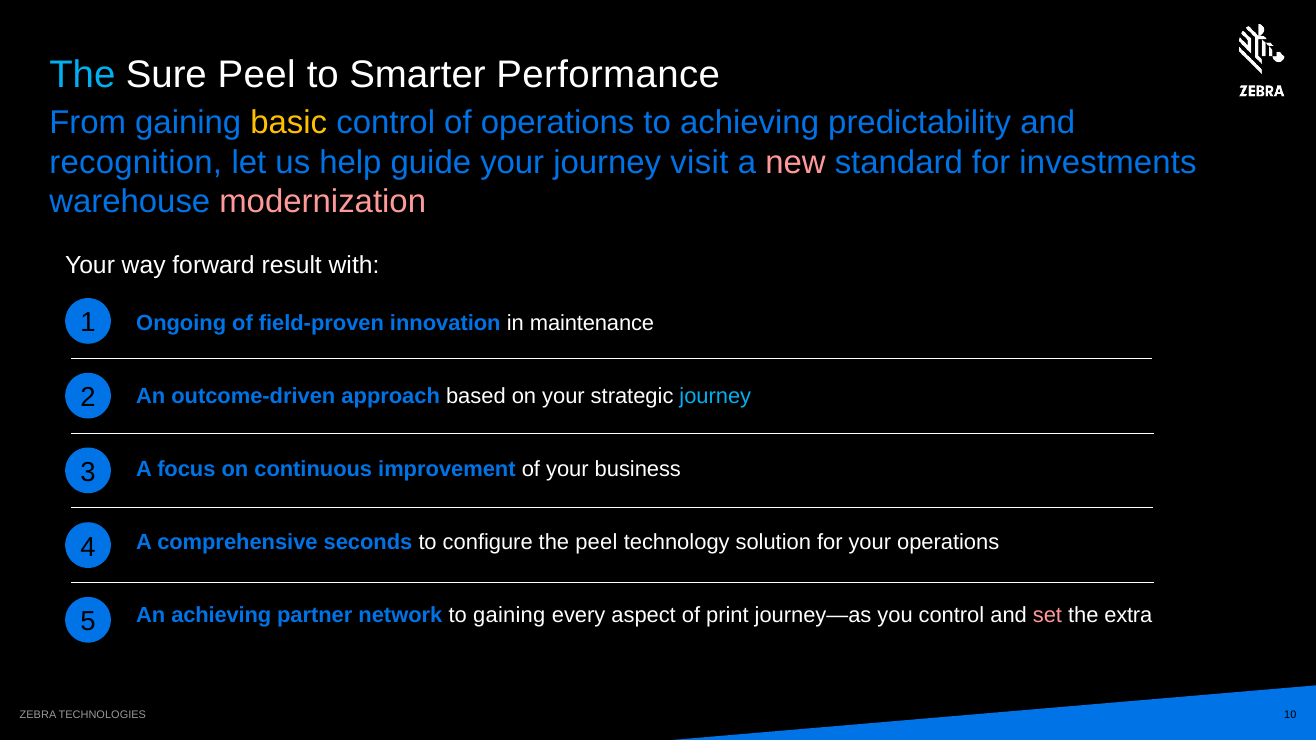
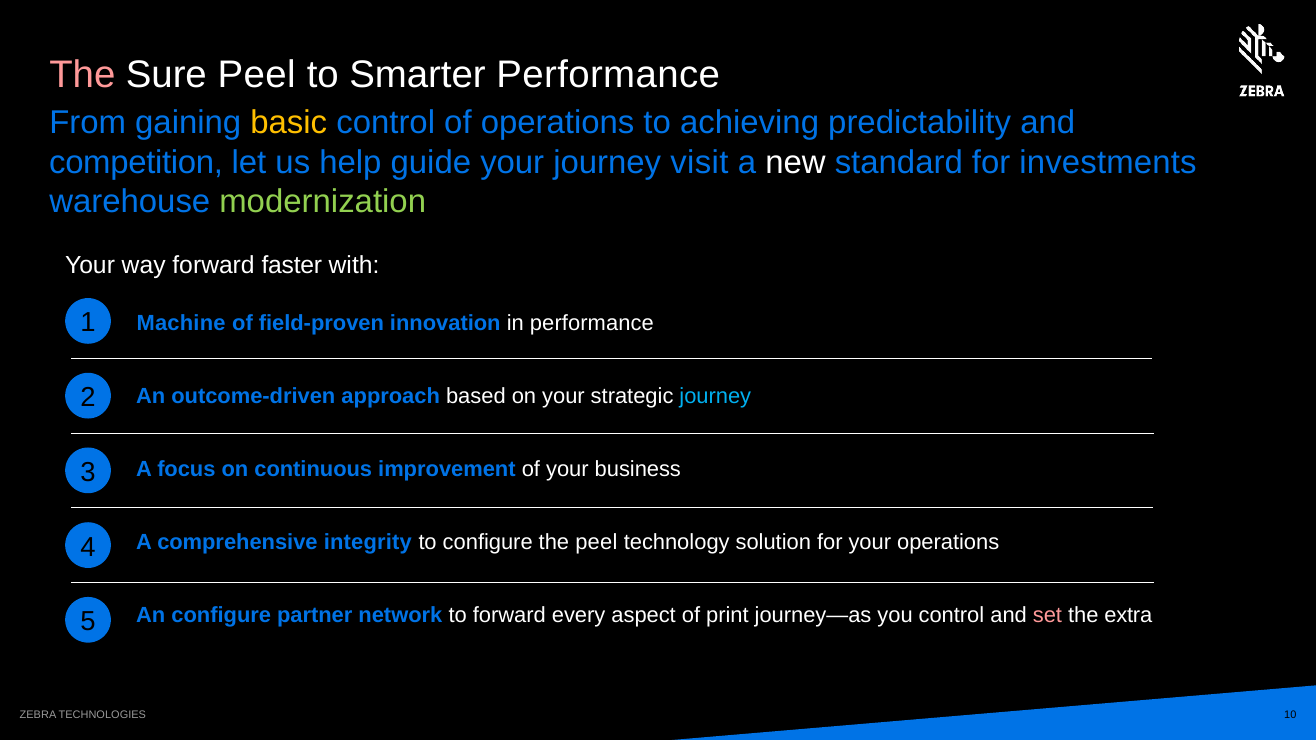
The at (82, 75) colour: light blue -> pink
recognition: recognition -> competition
new colour: pink -> white
modernization colour: pink -> light green
result: result -> faster
Ongoing: Ongoing -> Machine
in maintenance: maintenance -> performance
seconds: seconds -> integrity
An achieving: achieving -> configure
to gaining: gaining -> forward
